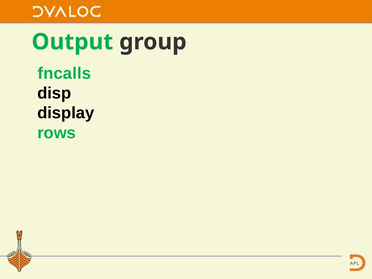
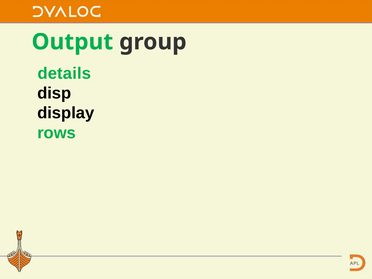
fncalls: fncalls -> details
